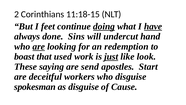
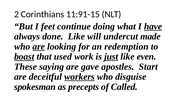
11:18-15: 11:18-15 -> 11:91-15
doing underline: present -> none
done Sins: Sins -> Like
hand: hand -> made
boast underline: none -> present
look: look -> even
send: send -> gave
workers underline: none -> present
as disguise: disguise -> precepts
Cause: Cause -> Called
